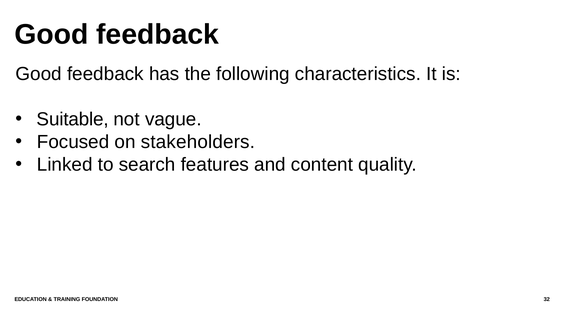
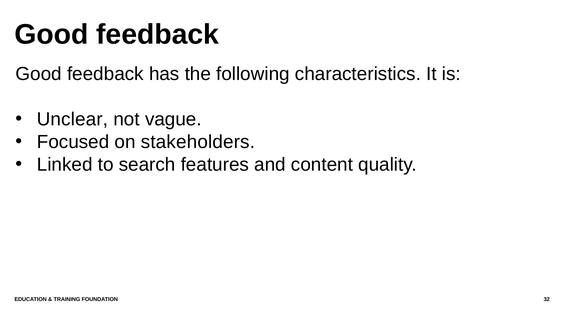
Suitable: Suitable -> Unclear
